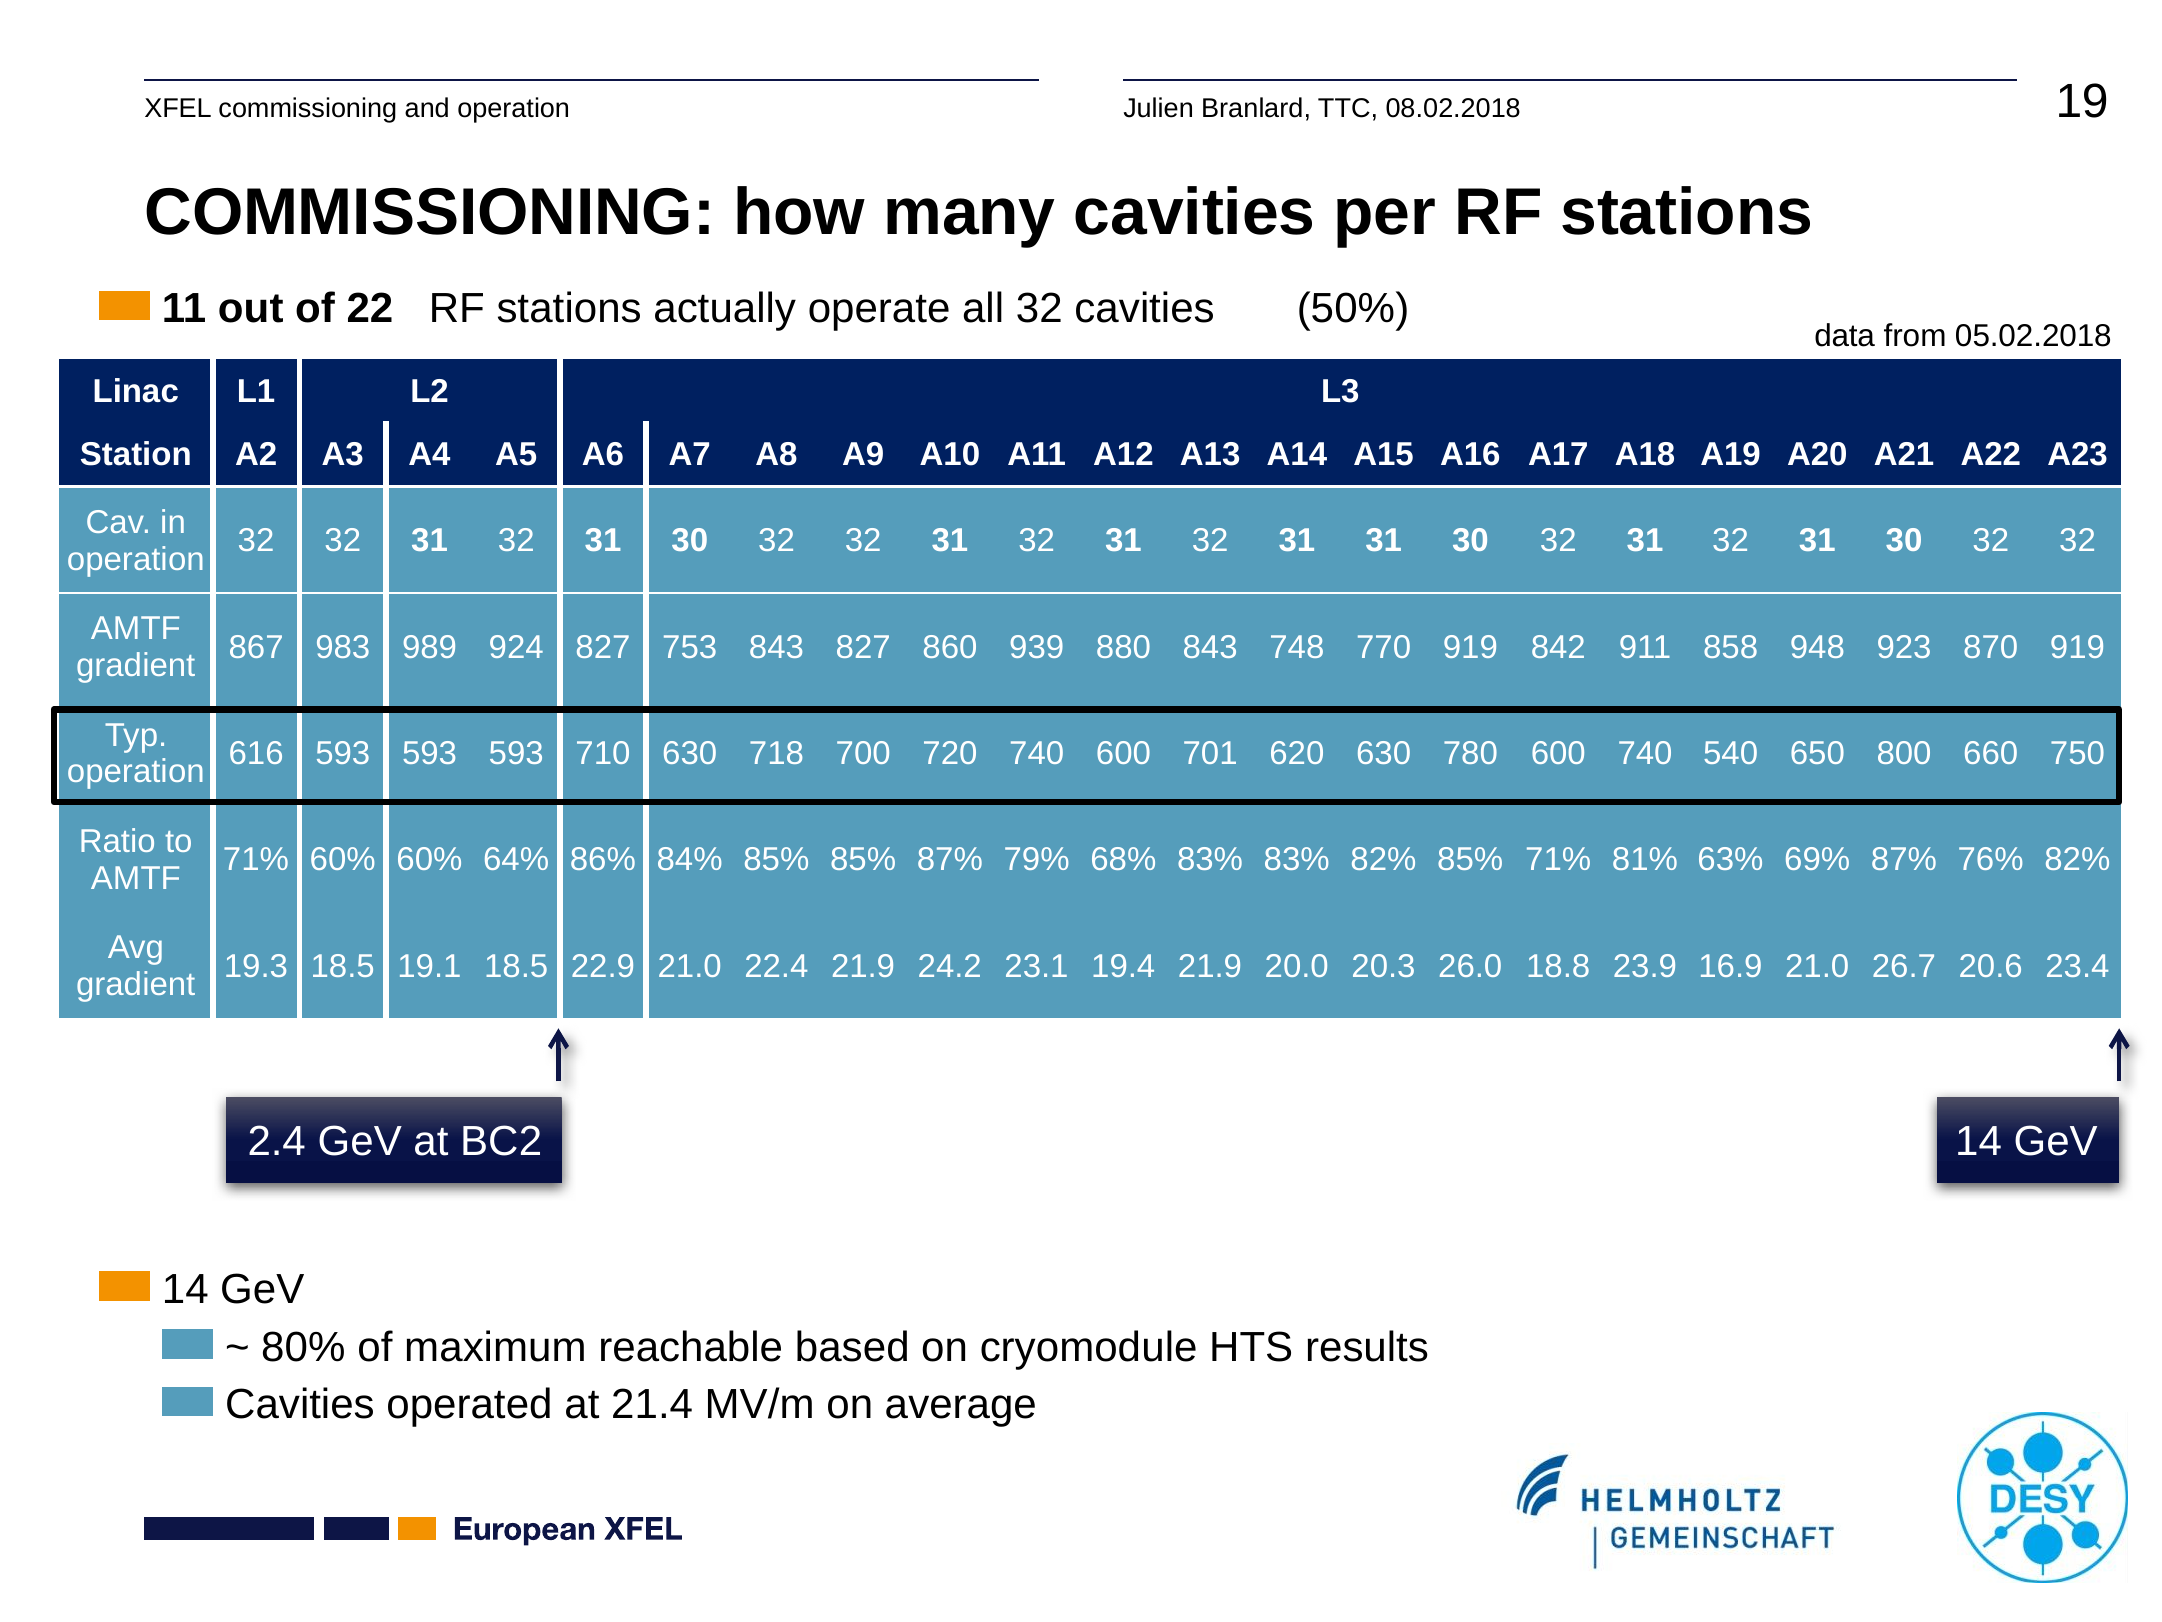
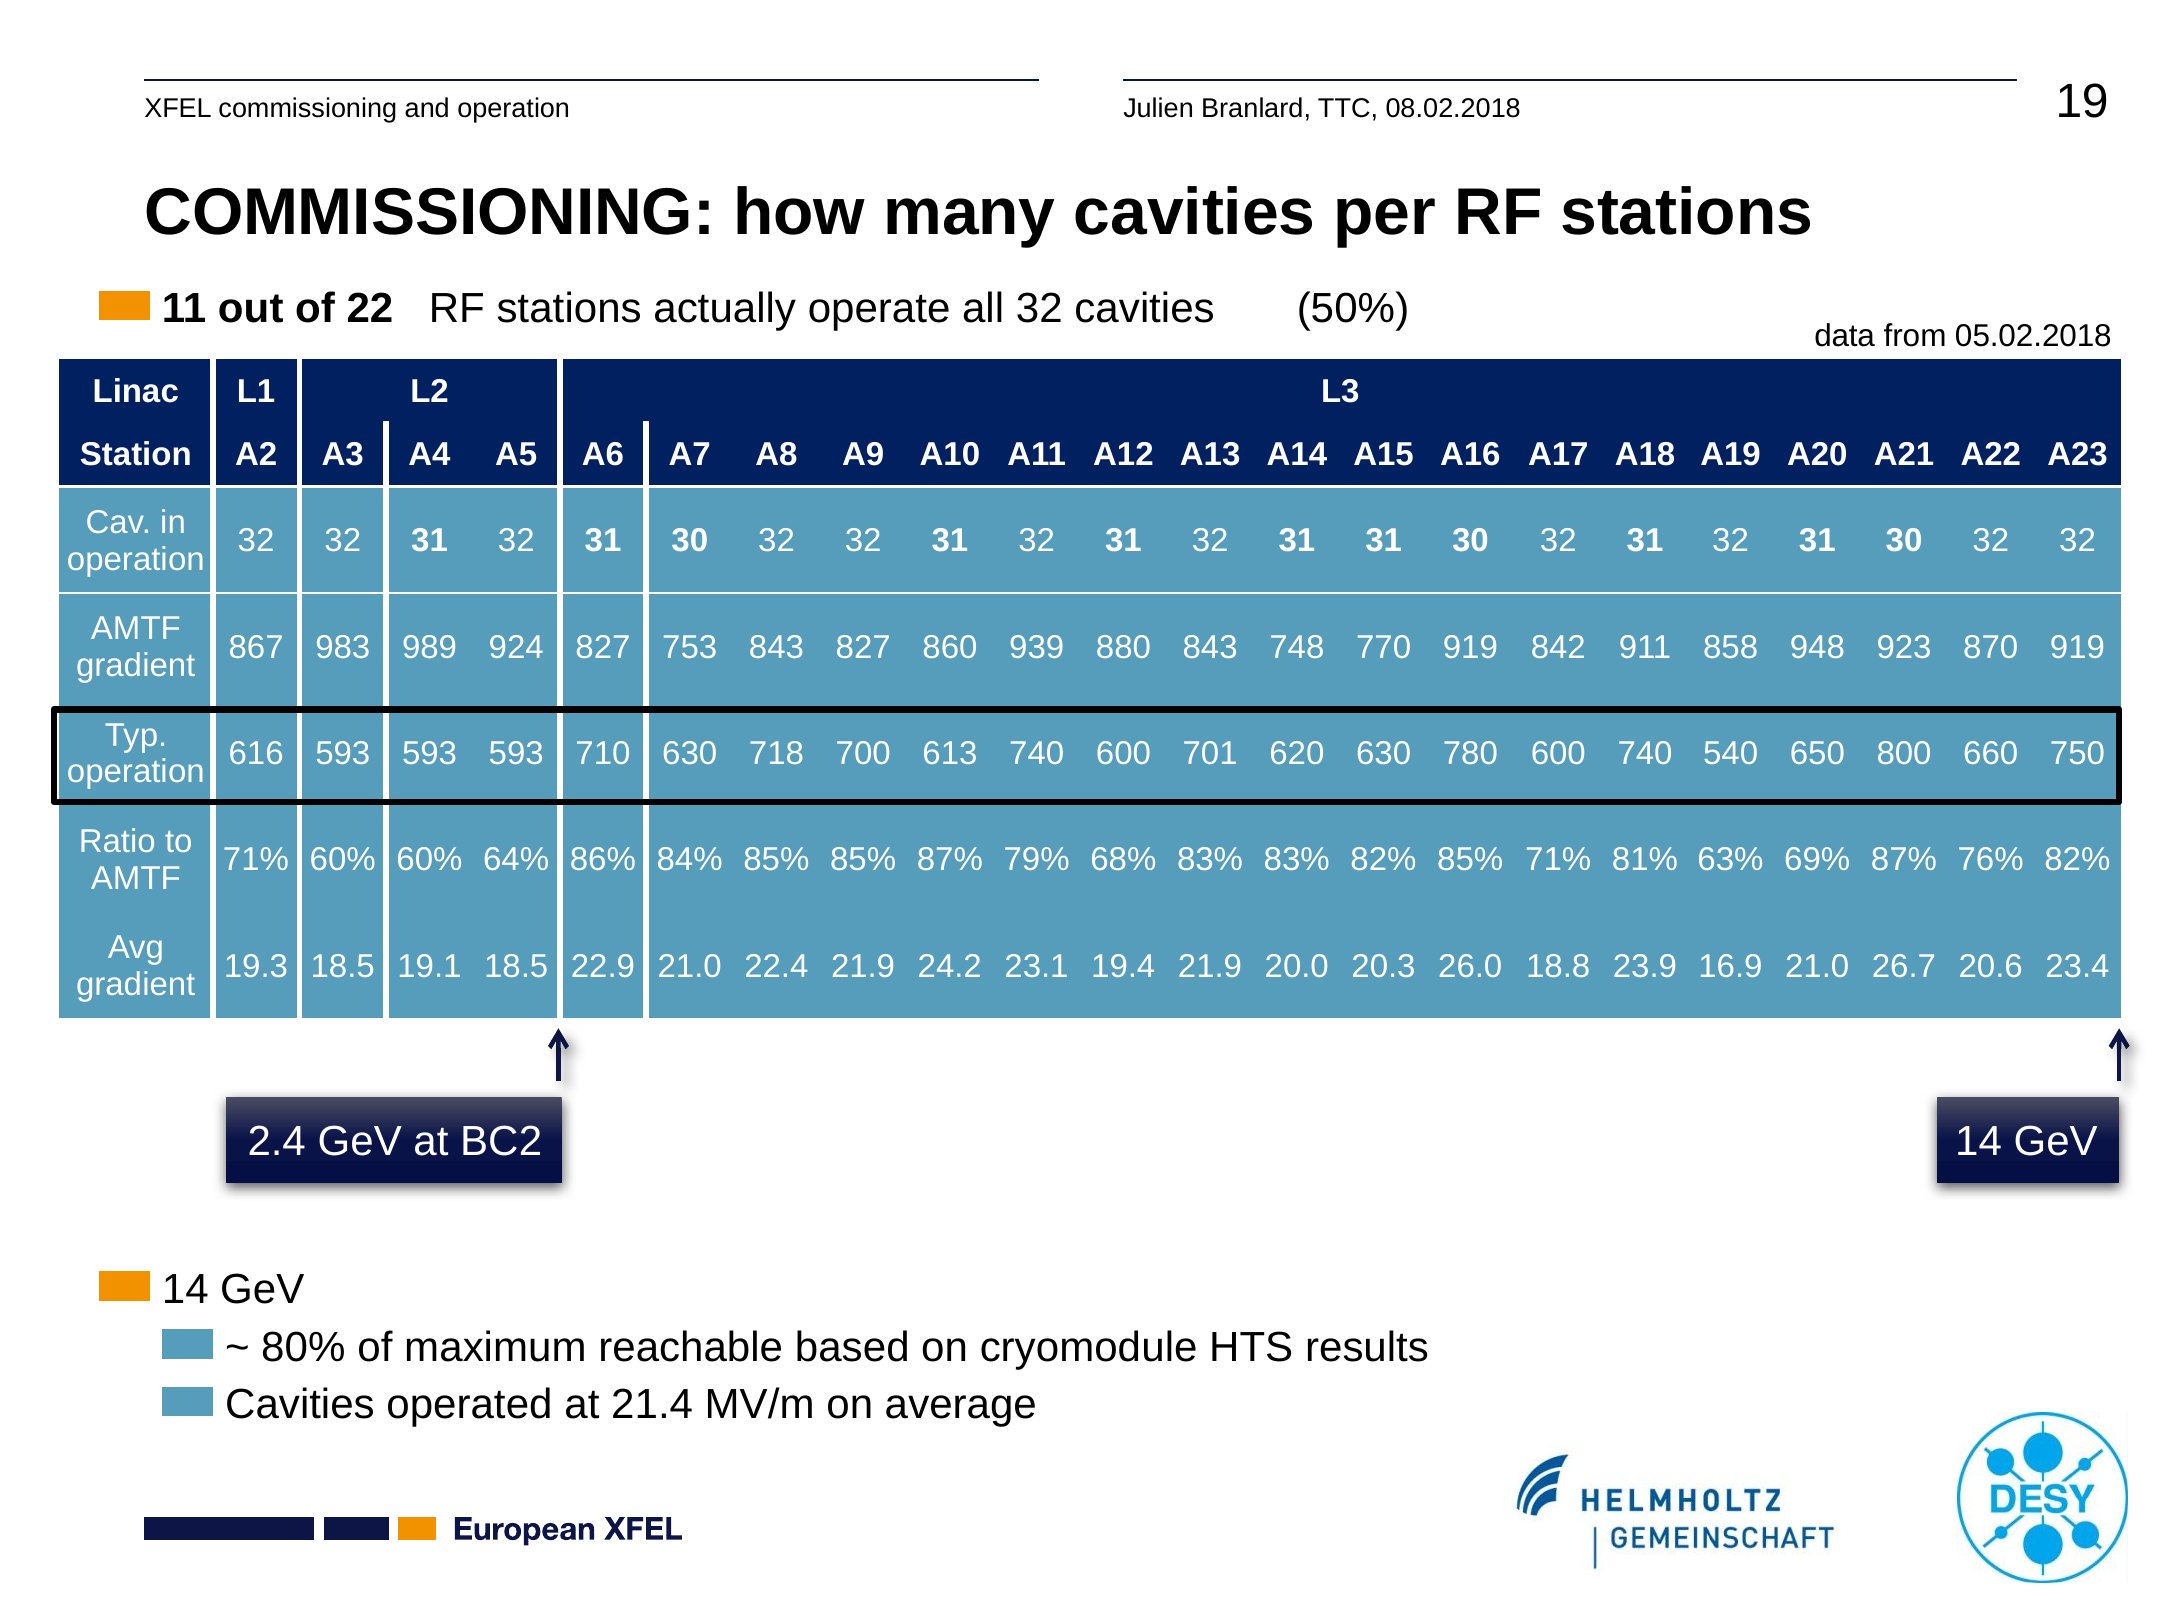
720: 720 -> 613
